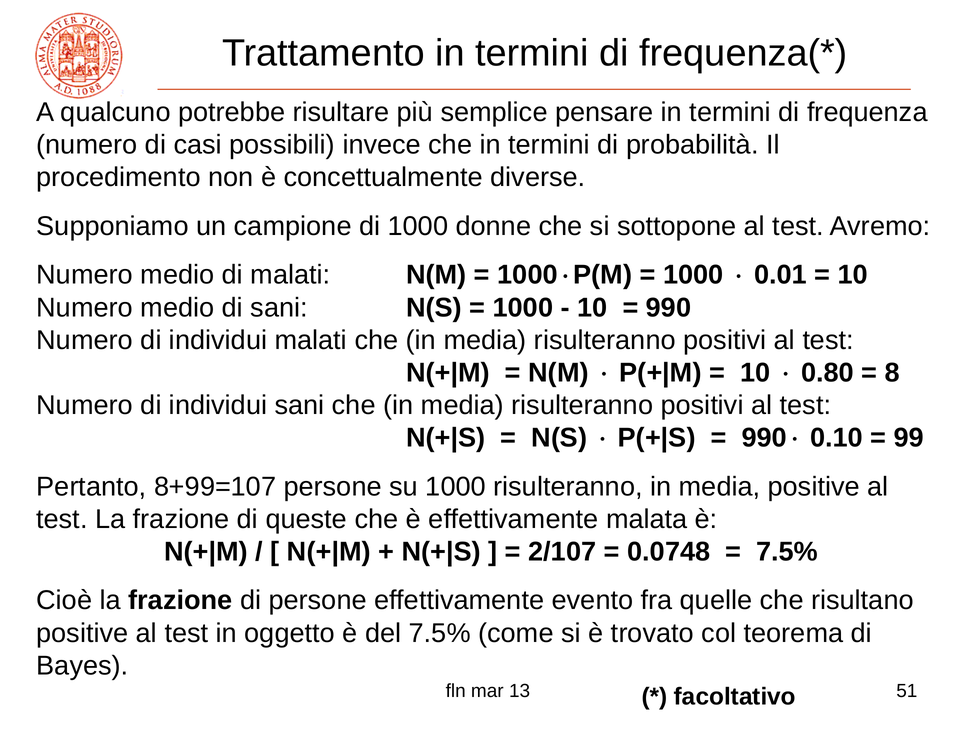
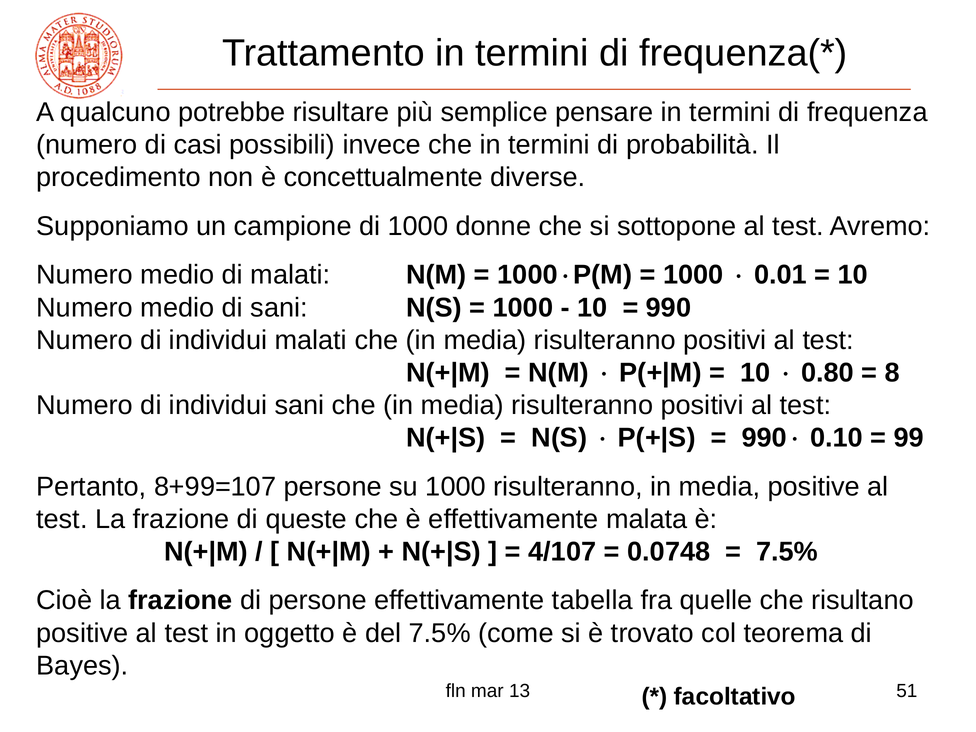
2/107: 2/107 -> 4/107
evento: evento -> tabella
